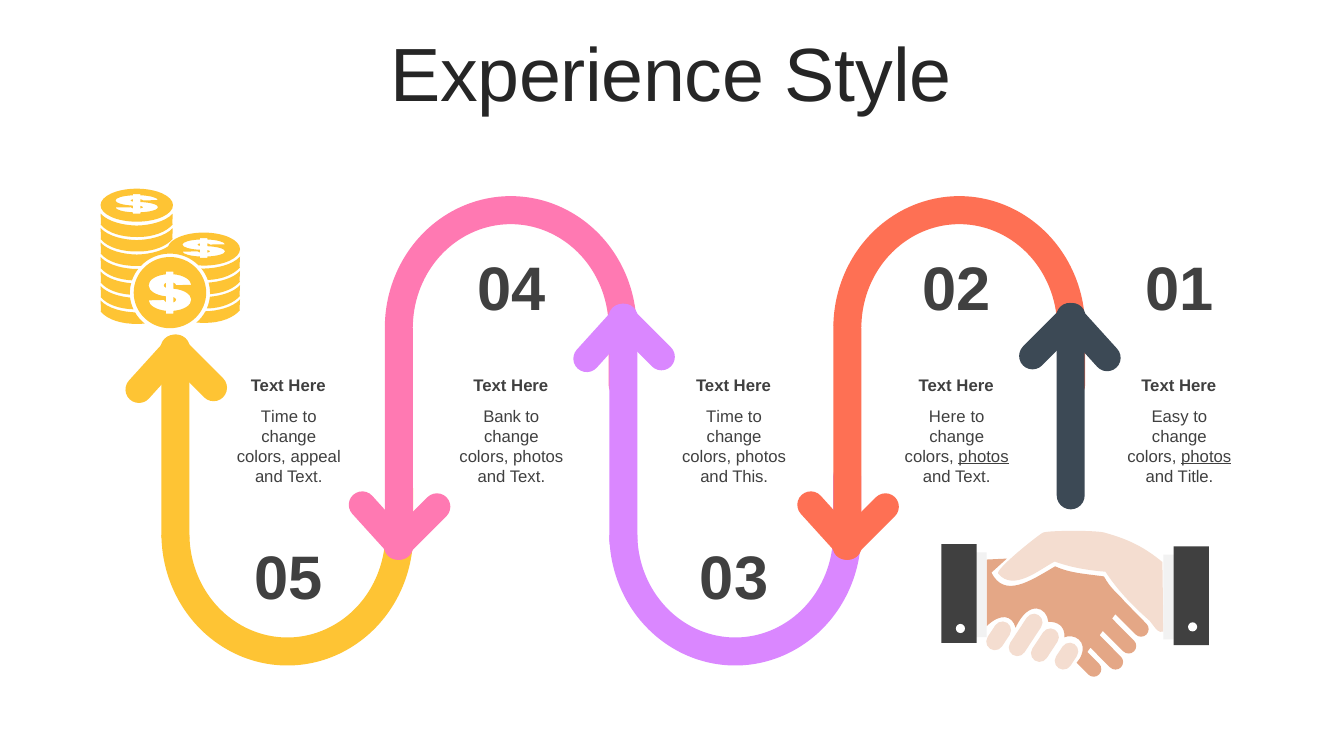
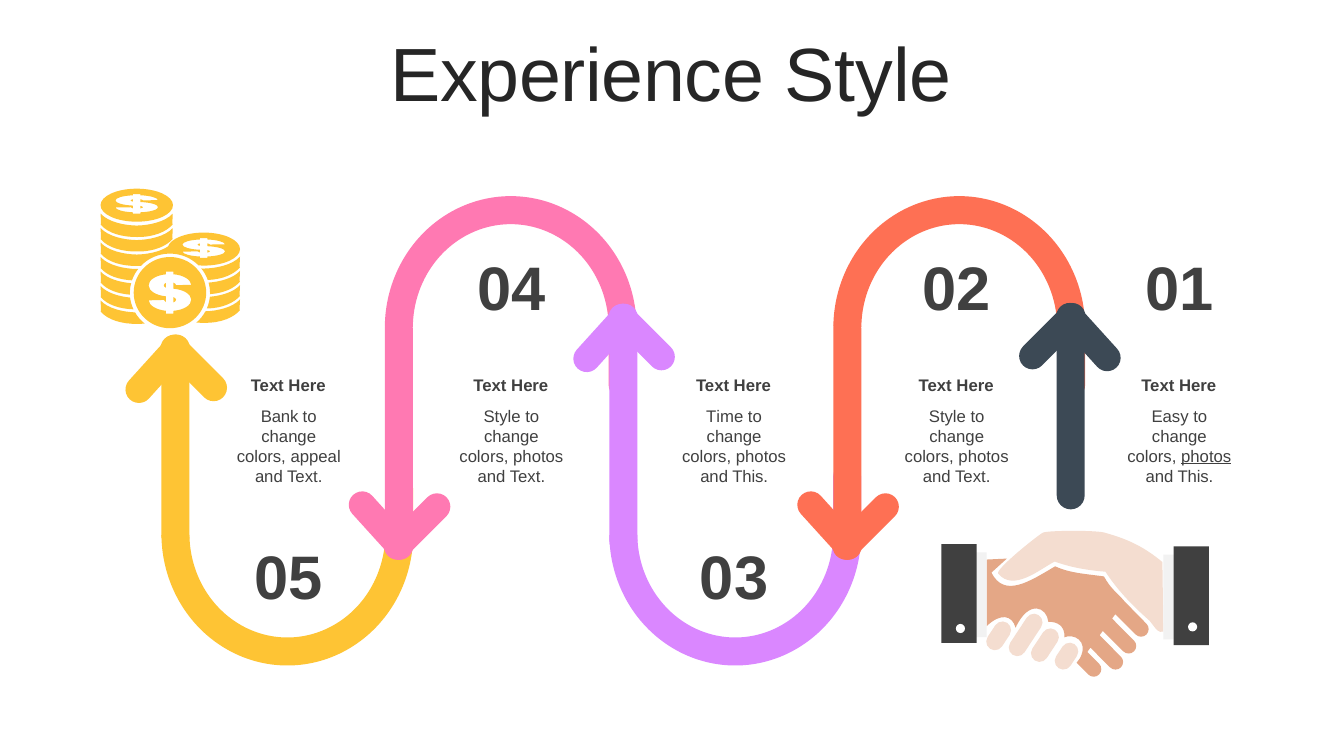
Time at (280, 416): Time -> Bank
Bank at (502, 416): Bank -> Style
Here at (947, 416): Here -> Style
photos at (984, 457) underline: present -> none
Title at (1195, 477): Title -> This
